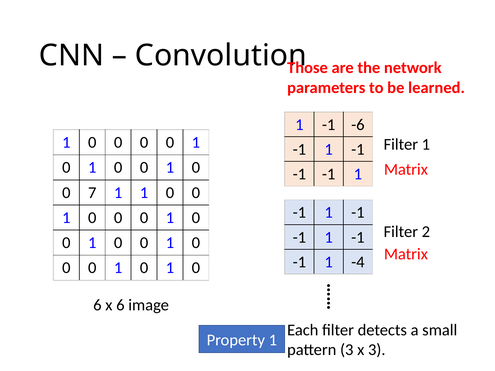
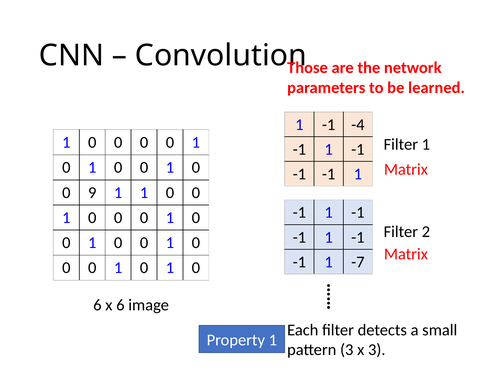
-6: -6 -> -4
7: 7 -> 9
-4: -4 -> -7
